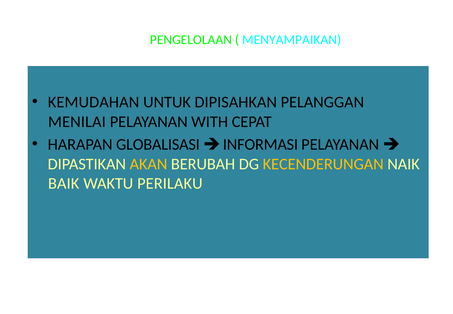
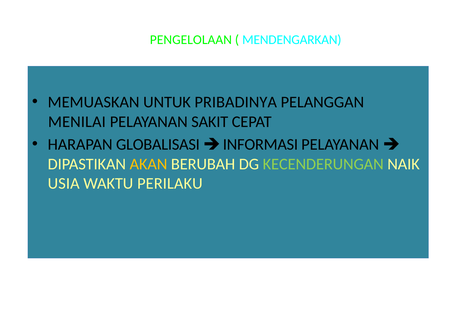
MENYAMPAIKAN: MENYAMPAIKAN -> MENDENGARKAN
KEMUDAHAN: KEMUDAHAN -> MEMUASKAN
DIPISAHKAN: DIPISAHKAN -> PRIBADINYA
WITH: WITH -> SAKIT
KECENDERUNGAN colour: yellow -> light green
BAIK: BAIK -> USIA
